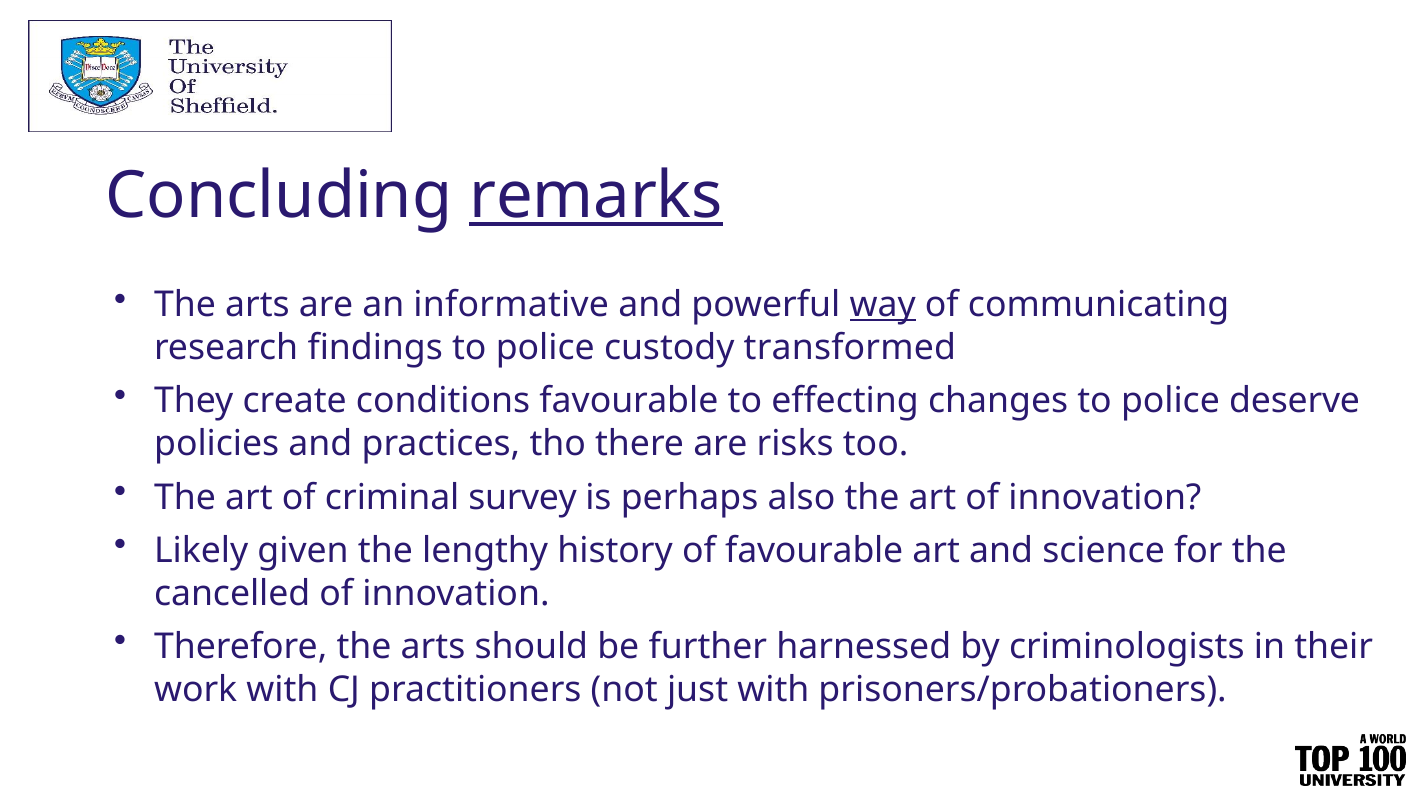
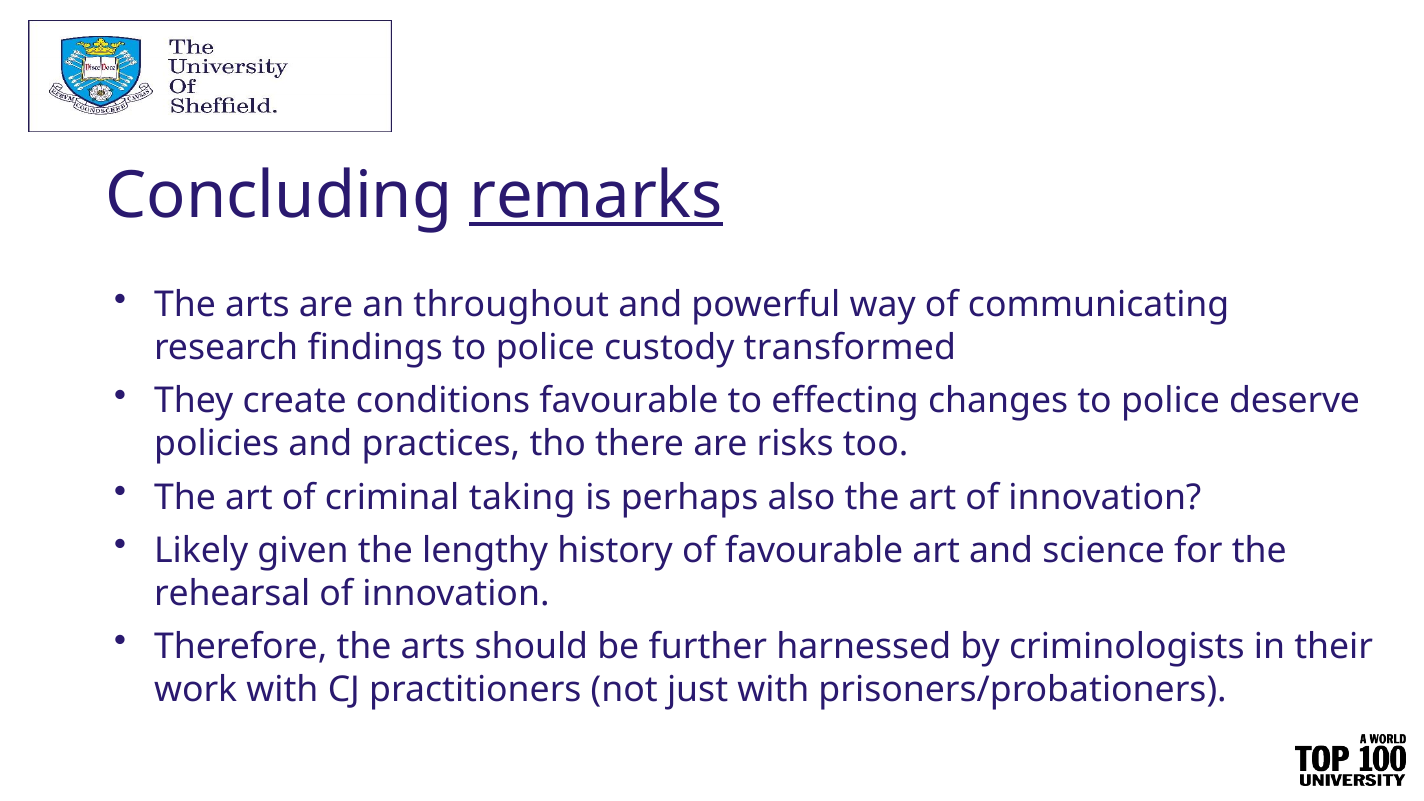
informative: informative -> throughout
way underline: present -> none
survey: survey -> taking
cancelled: cancelled -> rehearsal
